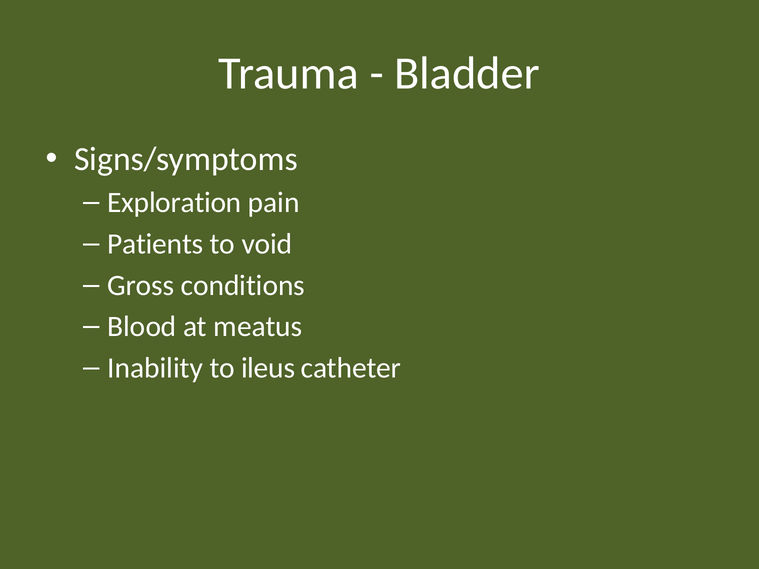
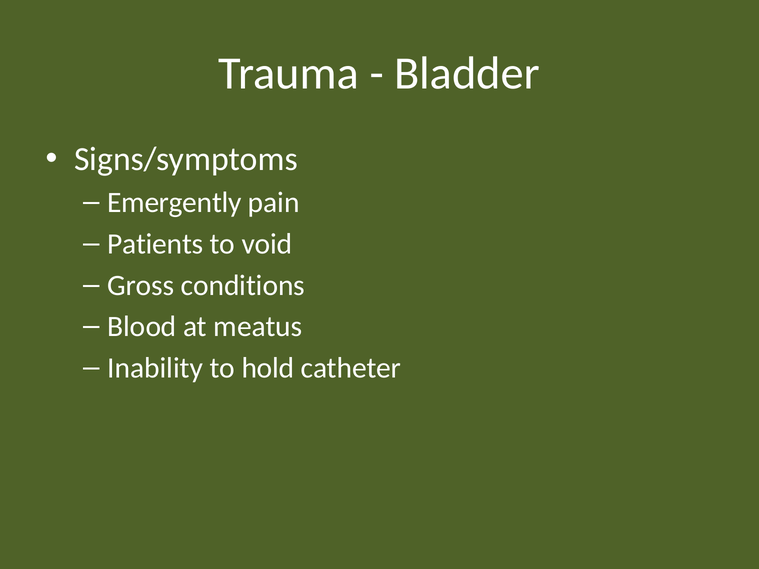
Exploration: Exploration -> Emergently
ileus: ileus -> hold
